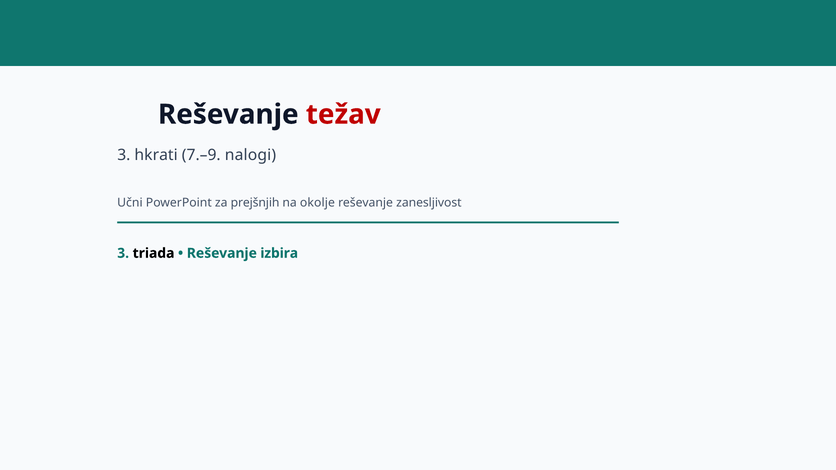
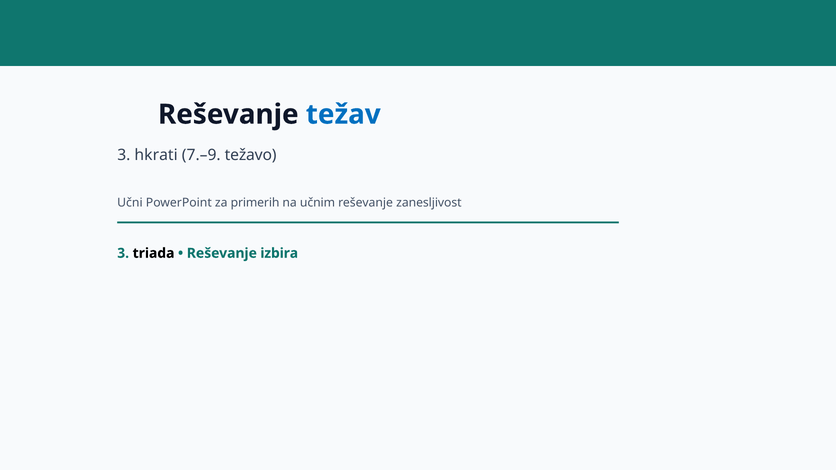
težav colour: red -> blue
nalogi: nalogi -> težavo
prejšnjih: prejšnjih -> primerih
okolje: okolje -> učnim
